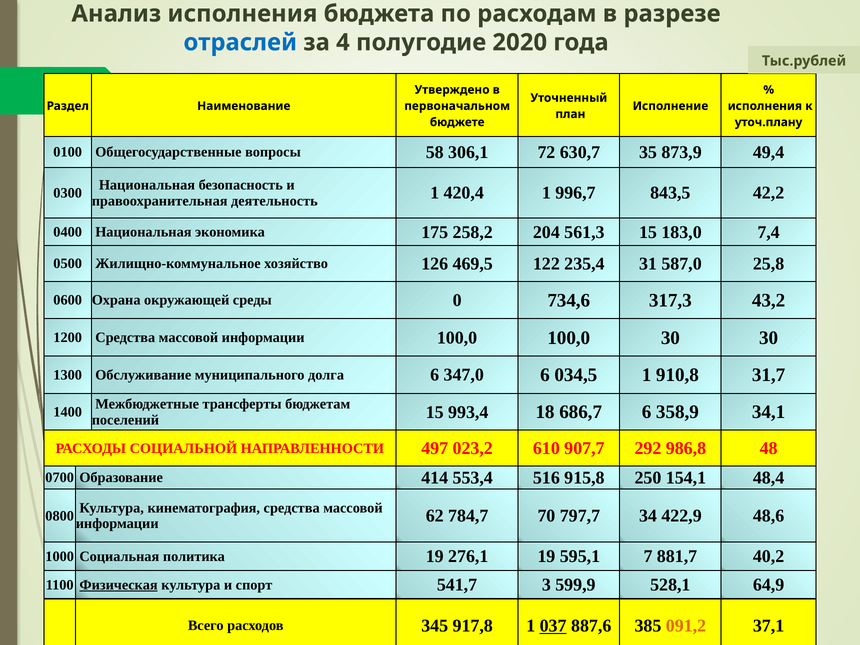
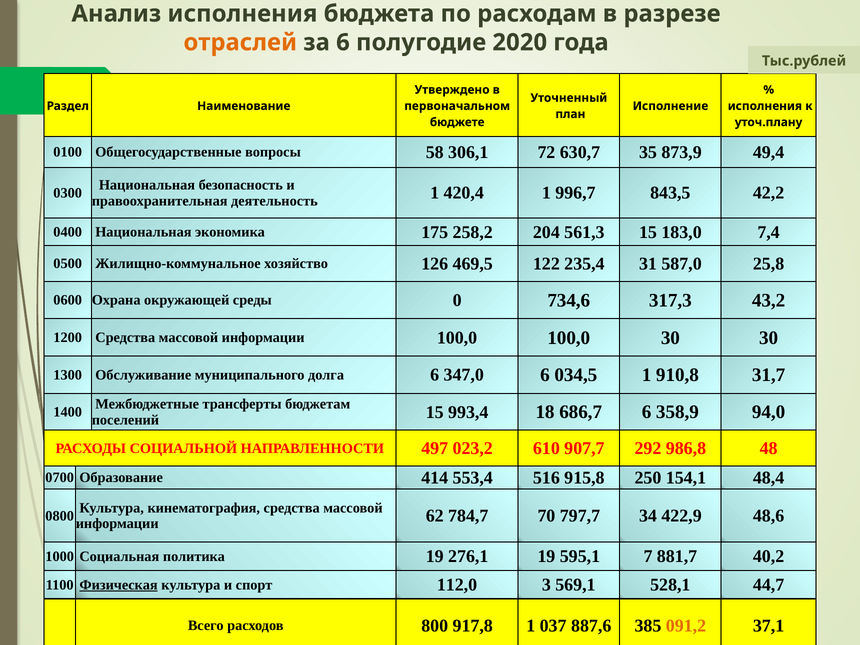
отраслей colour: blue -> orange
за 4: 4 -> 6
34,1: 34,1 -> 94,0
541,7: 541,7 -> 112,0
599,9: 599,9 -> 569,1
64,9: 64,9 -> 44,7
345: 345 -> 800
037 underline: present -> none
